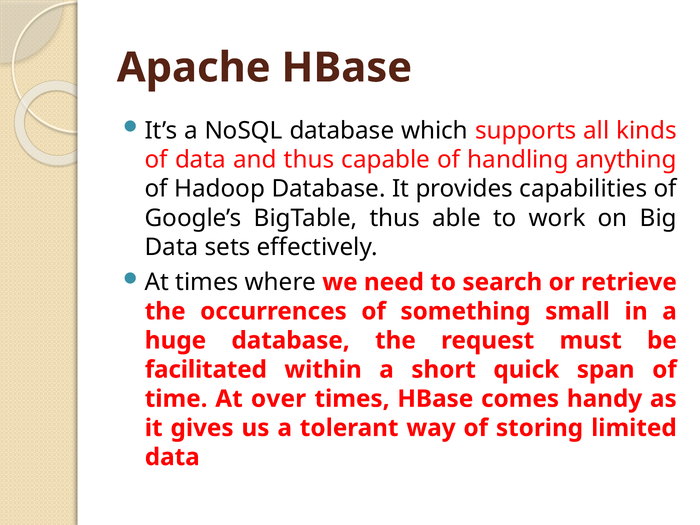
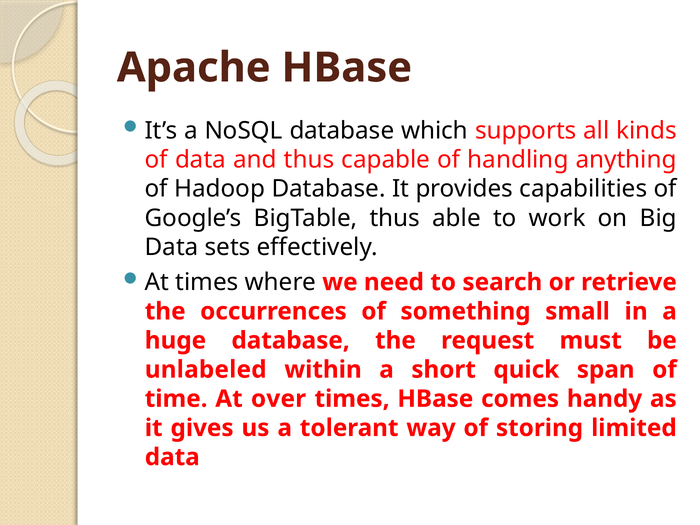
facilitated: facilitated -> unlabeled
